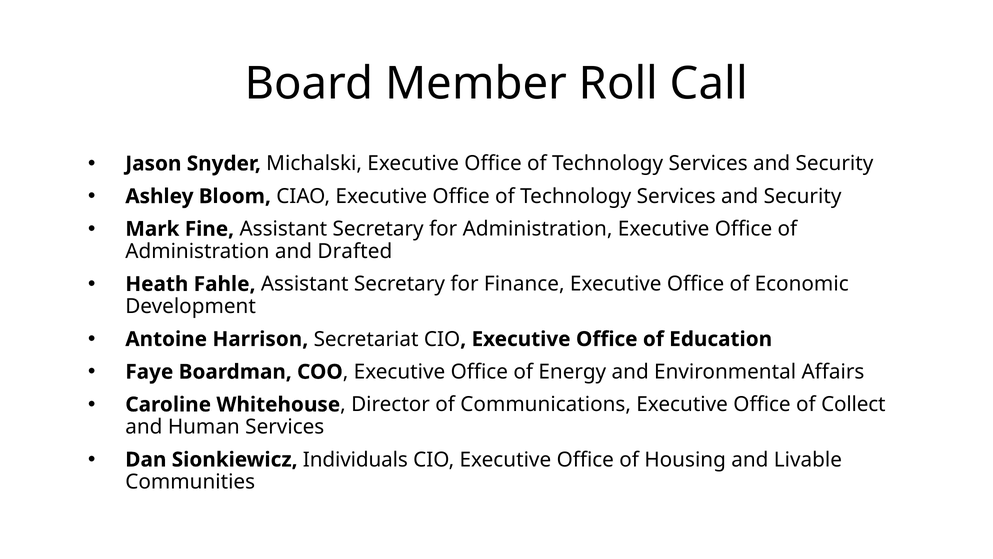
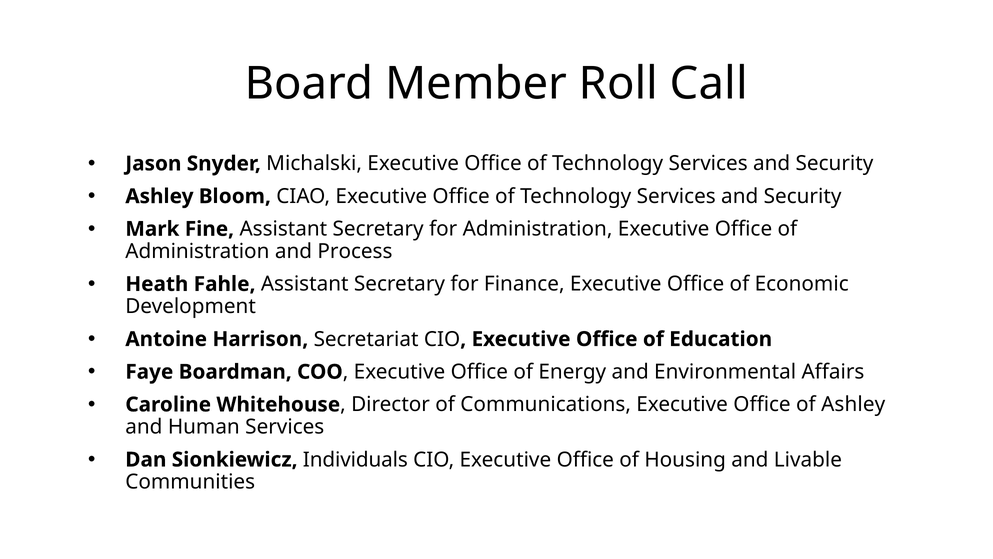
Drafted: Drafted -> Process
of Collect: Collect -> Ashley
